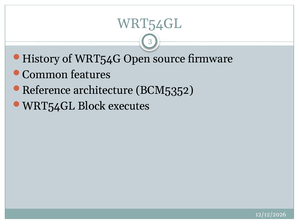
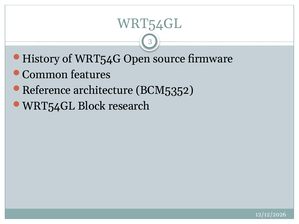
executes: executes -> research
